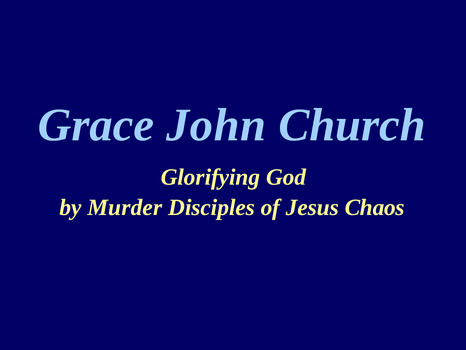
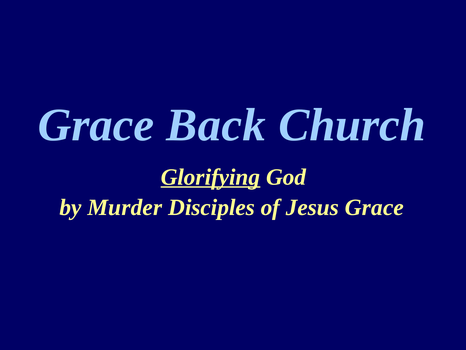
John: John -> Back
Glorifying underline: none -> present
Jesus Chaos: Chaos -> Grace
